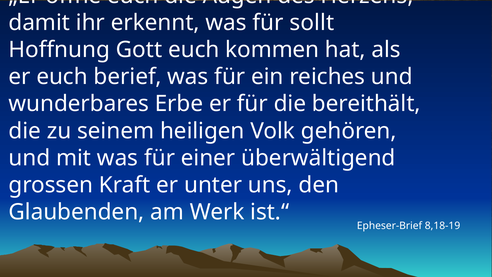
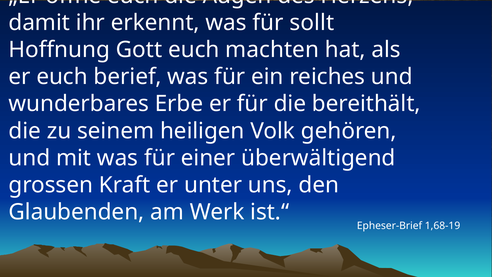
kommen: kommen -> machten
8,18-19: 8,18-19 -> 1,68-19
